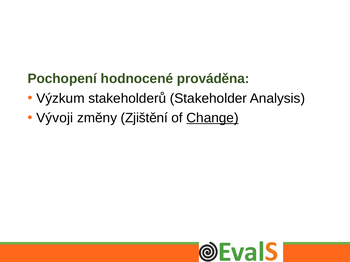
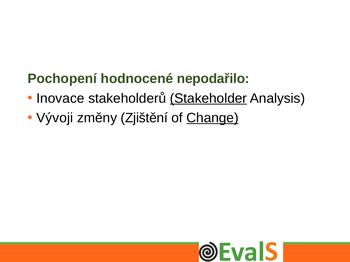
prováděna: prováděna -> nepodařilo
Výzkum: Výzkum -> Inovace
Stakeholder underline: none -> present
